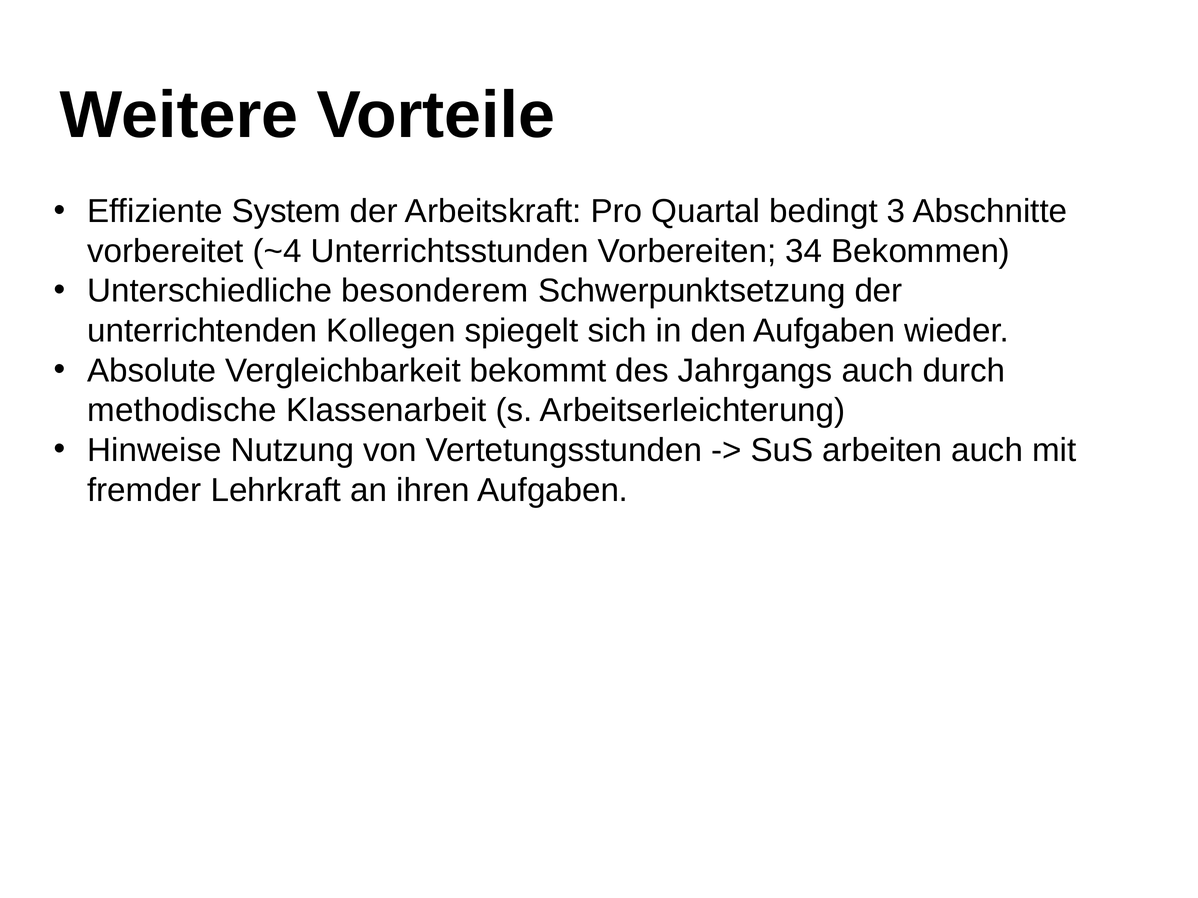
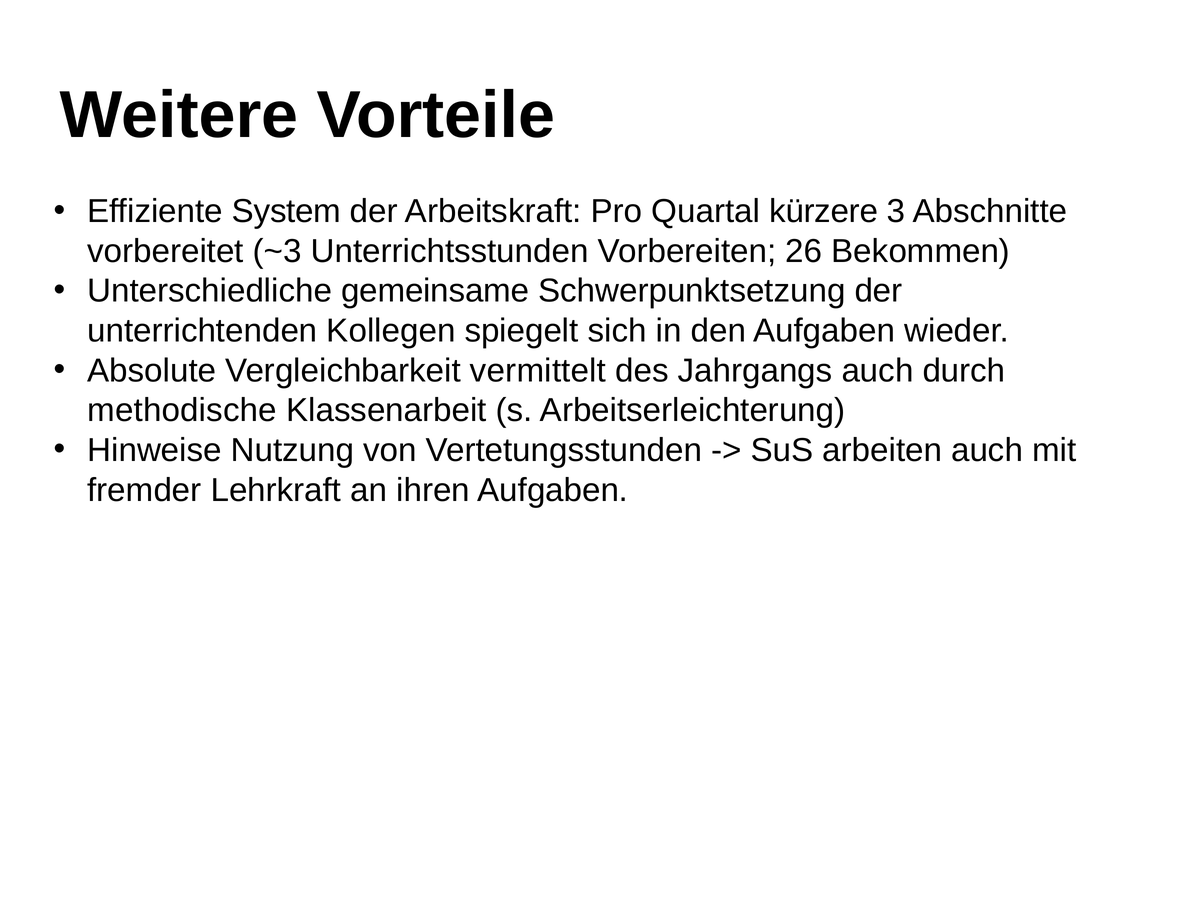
bedingt: bedingt -> kürzere
~4: ~4 -> ~3
34: 34 -> 26
besonderem: besonderem -> gemeinsame
bekommt: bekommt -> vermittelt
